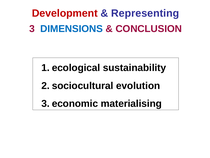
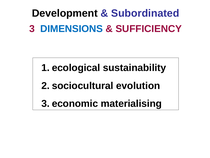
Development colour: red -> black
Representing: Representing -> Subordinated
CONCLUSION: CONCLUSION -> SUFFICIENCY
